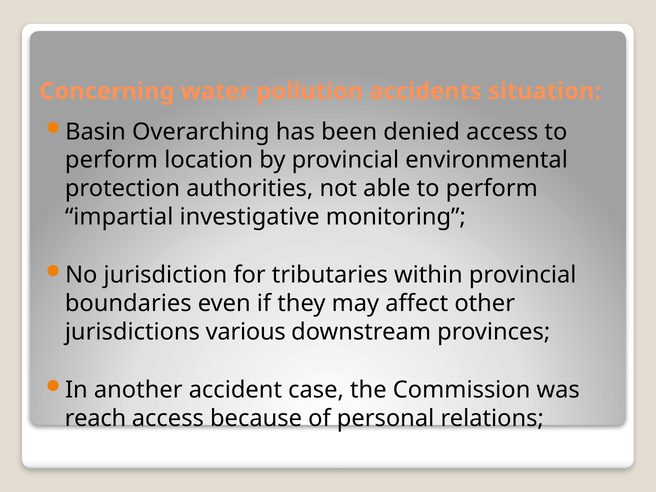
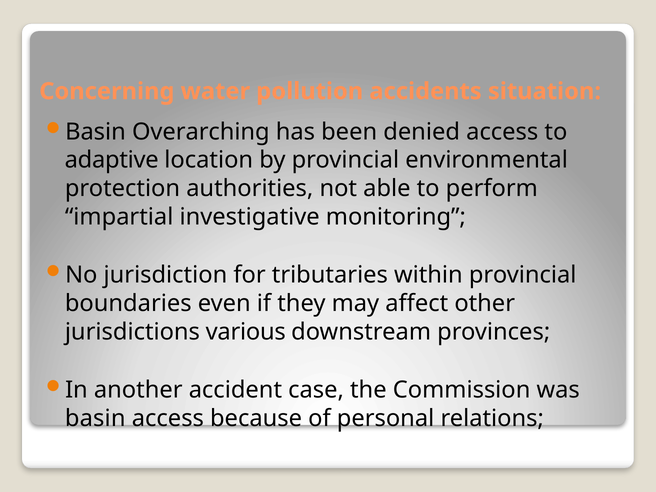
perform at (111, 160): perform -> adaptive
reach at (95, 418): reach -> basin
